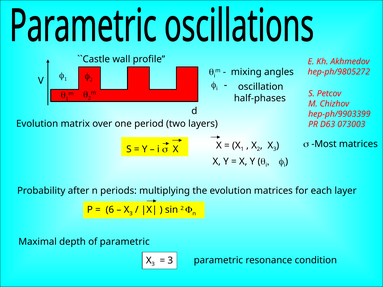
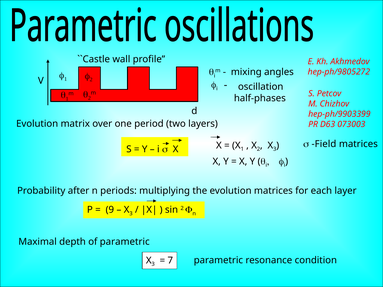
Most: Most -> Field
6: 6 -> 9
3 at (170, 261): 3 -> 7
